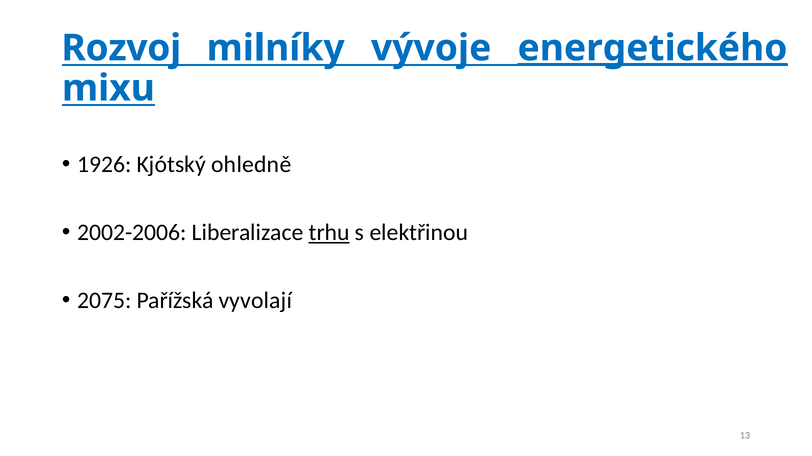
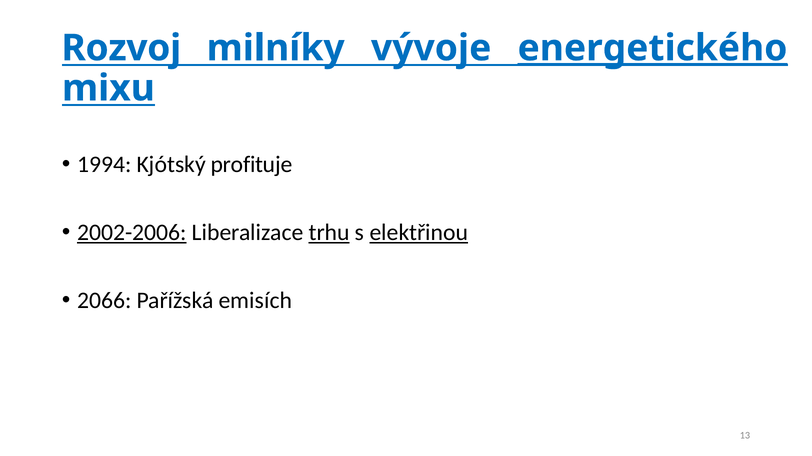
1926: 1926 -> 1994
ohledně: ohledně -> profituje
2002-2006 underline: none -> present
elektřinou underline: none -> present
2075: 2075 -> 2066
vyvolají: vyvolají -> emisích
